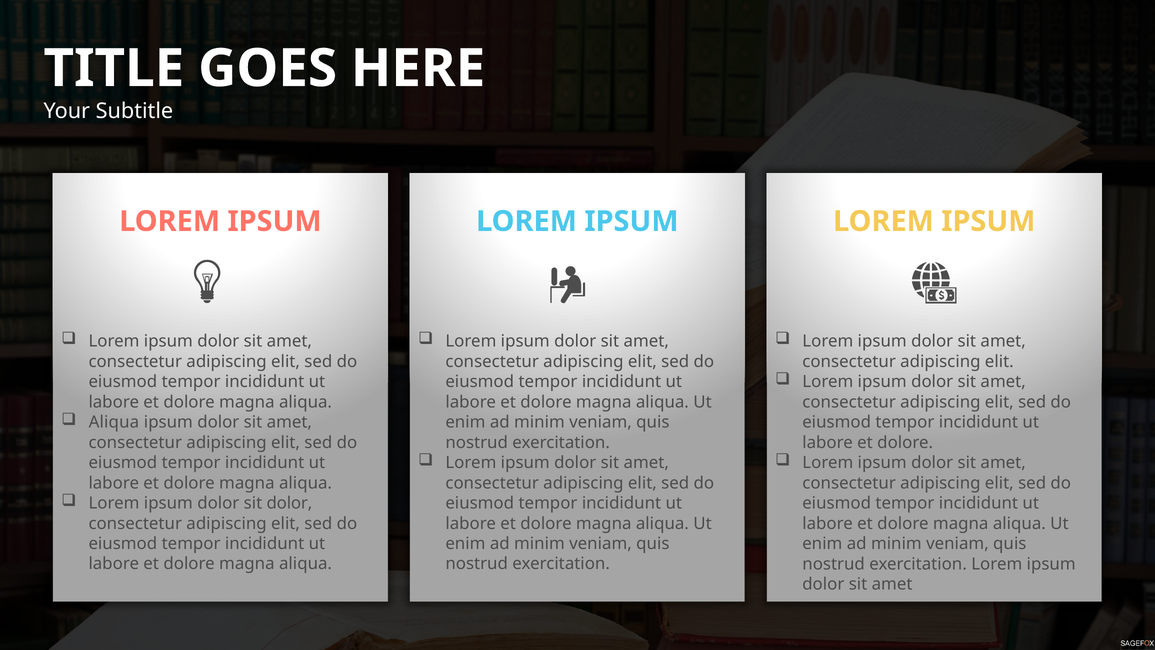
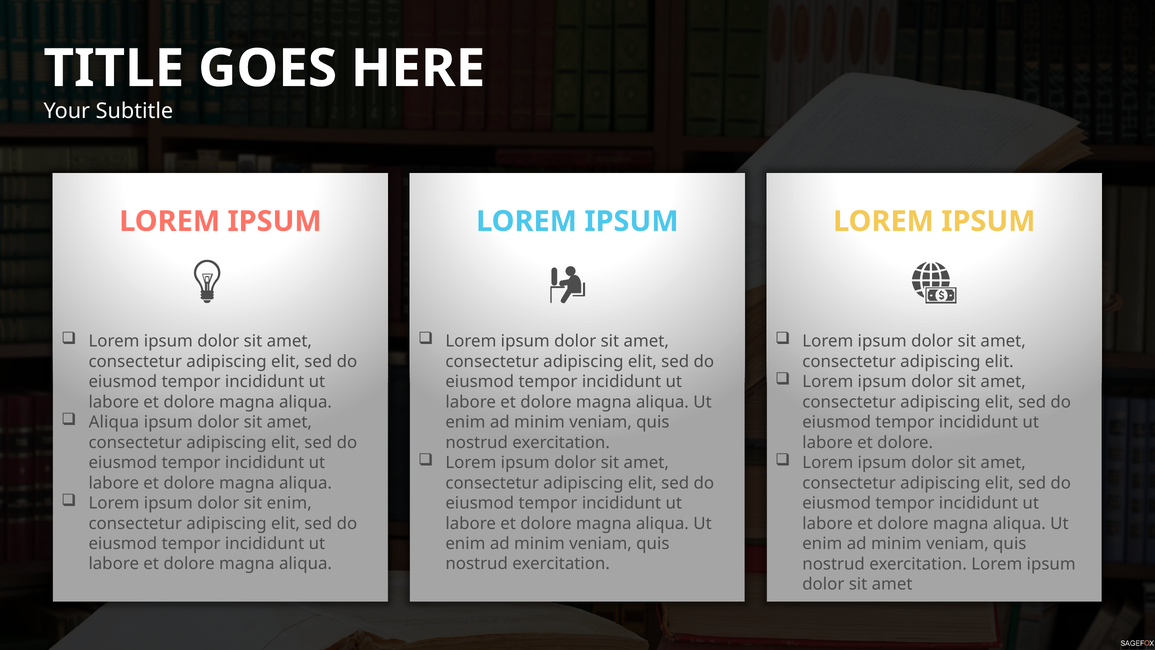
sit dolor: dolor -> enim
